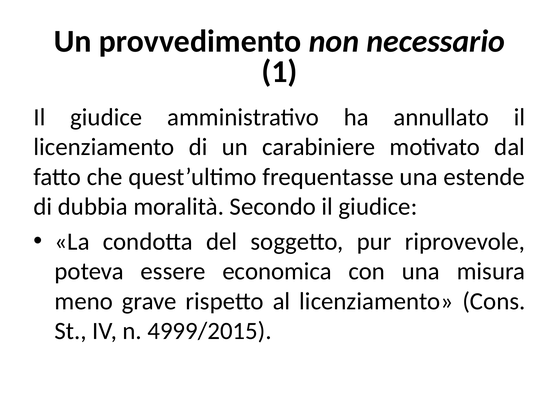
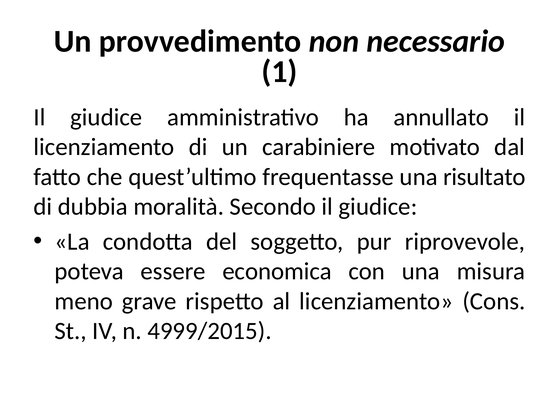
estende: estende -> risultato
